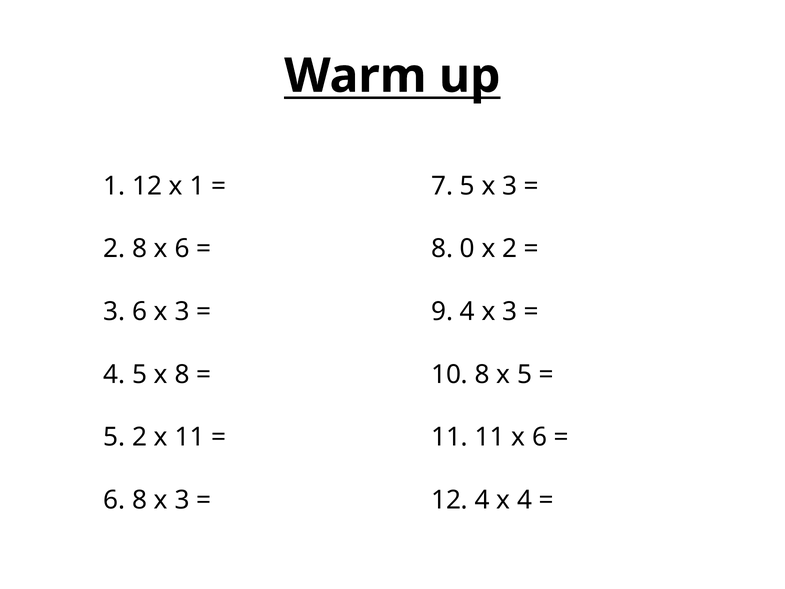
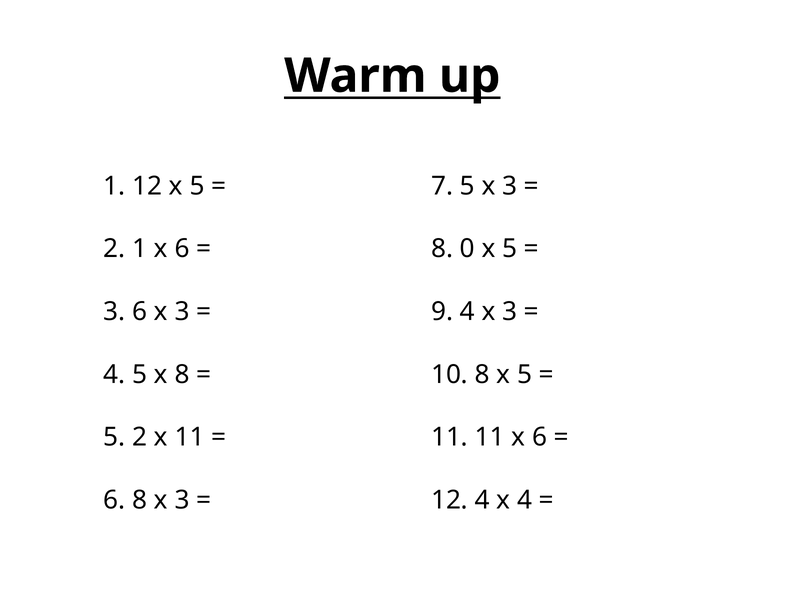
12 x 1: 1 -> 5
2 8: 8 -> 1
0 x 2: 2 -> 5
